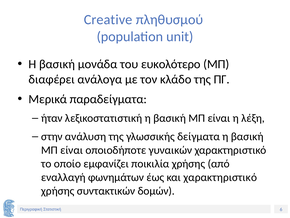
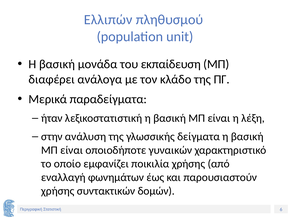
Creative: Creative -> Ελλιπών
ευκολότερο: ευκολότερο -> εκπαίδευση
και χαρακτηριστικό: χαρακτηριστικό -> παρουσιαστούν
